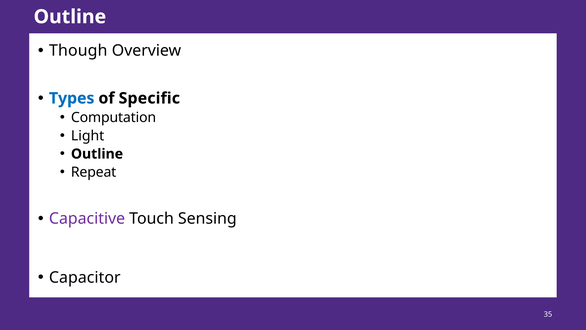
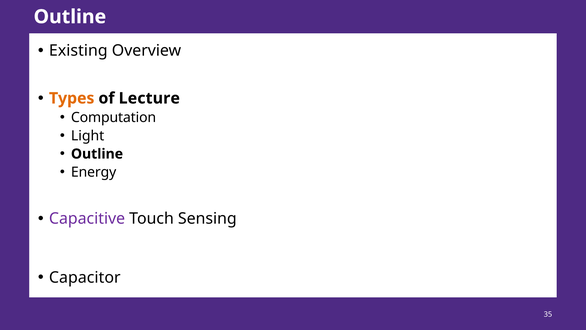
Though: Though -> Existing
Types colour: blue -> orange
Specific: Specific -> Lecture
Repeat: Repeat -> Energy
